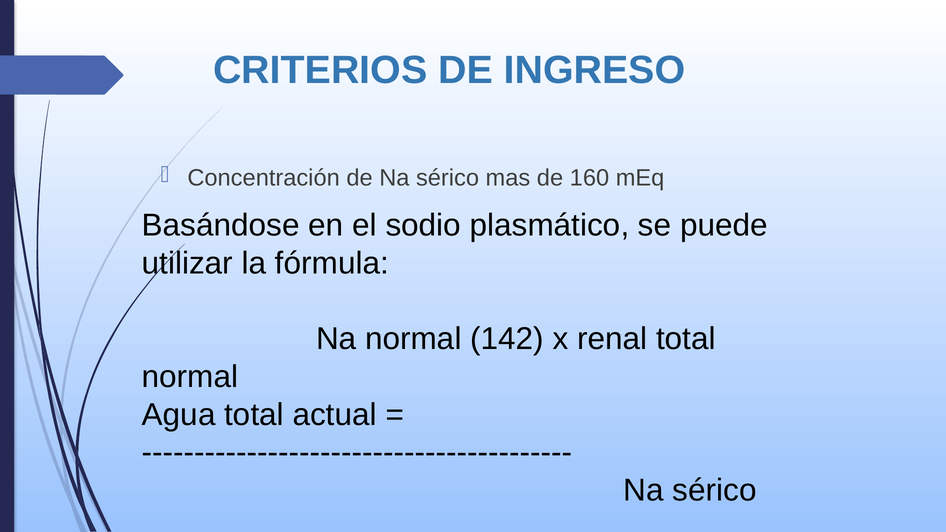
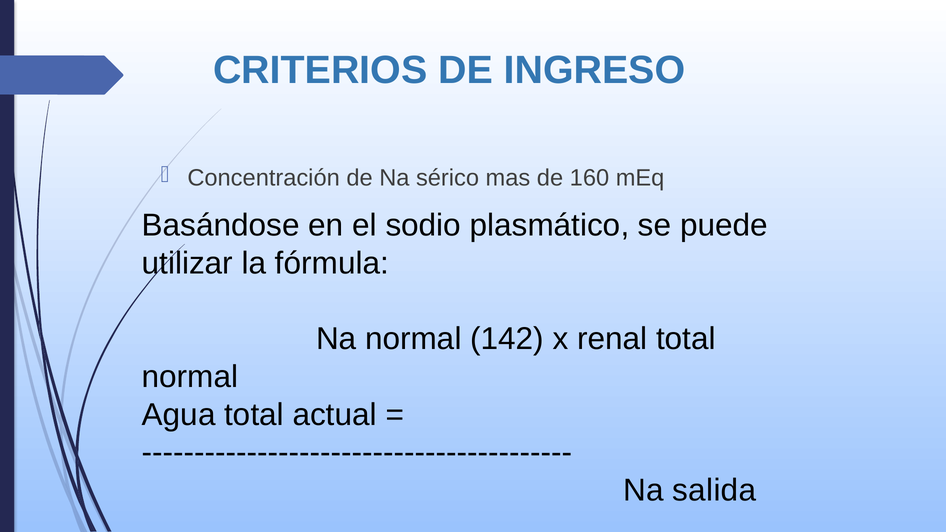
sérico at (715, 491): sérico -> salida
